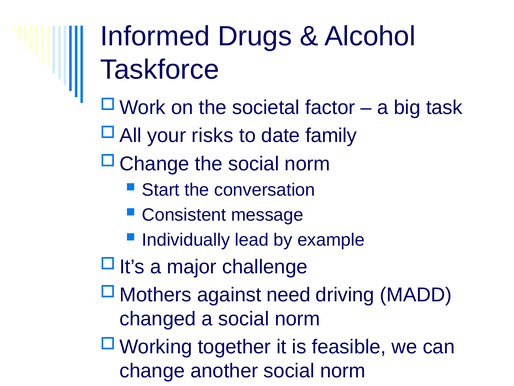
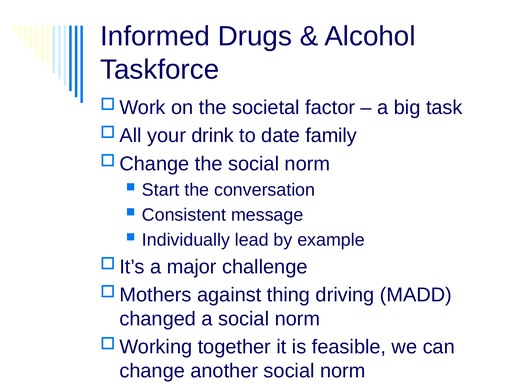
risks: risks -> drink
need: need -> thing
